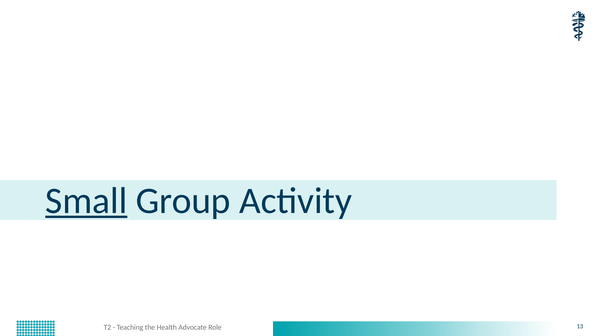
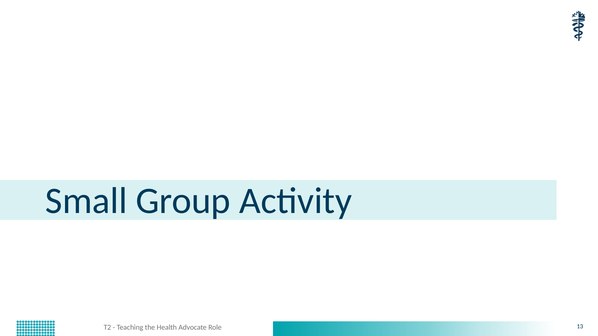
Small underline: present -> none
